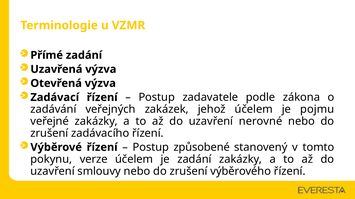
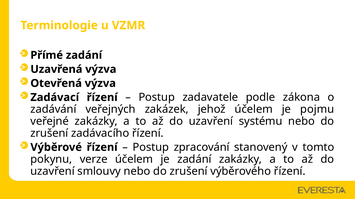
nerovné: nerovné -> systému
způsobené: způsobené -> zpracování
